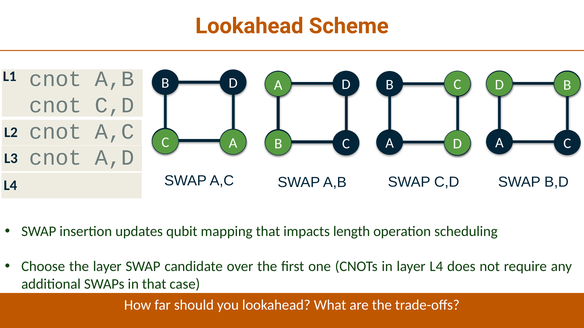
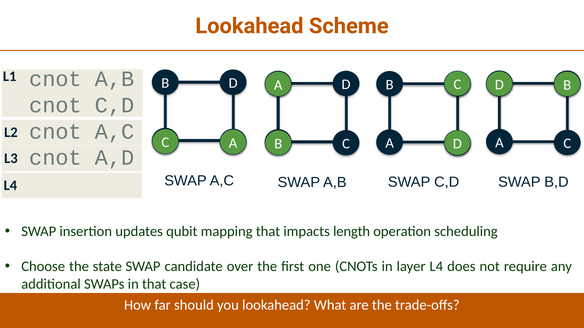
the layer: layer -> state
